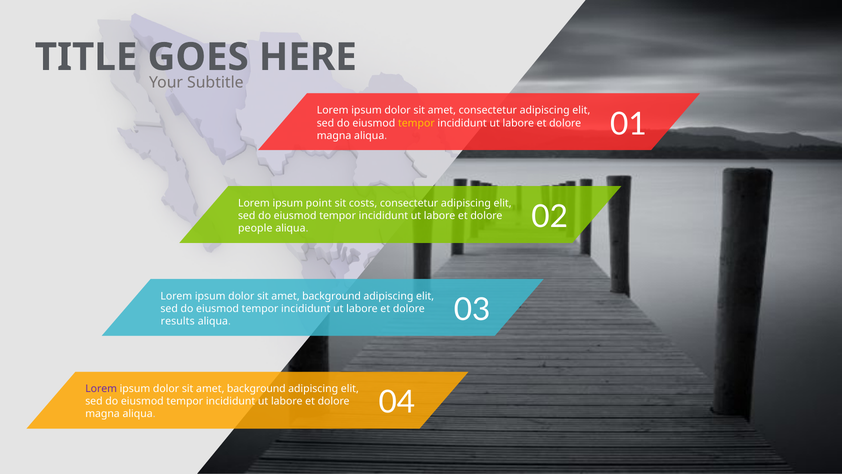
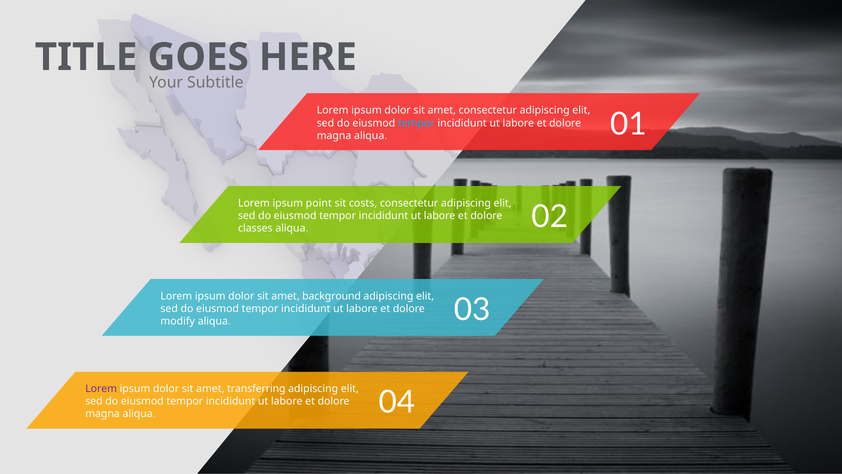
tempor at (416, 123) colour: yellow -> light blue
people: people -> classes
results: results -> modify
background at (256, 388): background -> transferring
